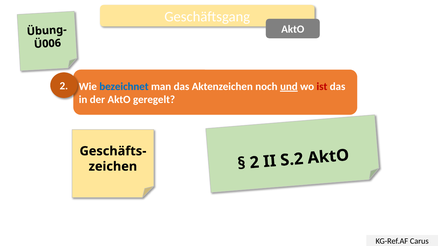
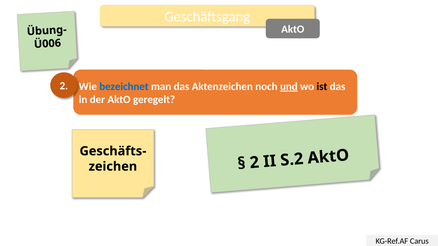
ist colour: red -> black
